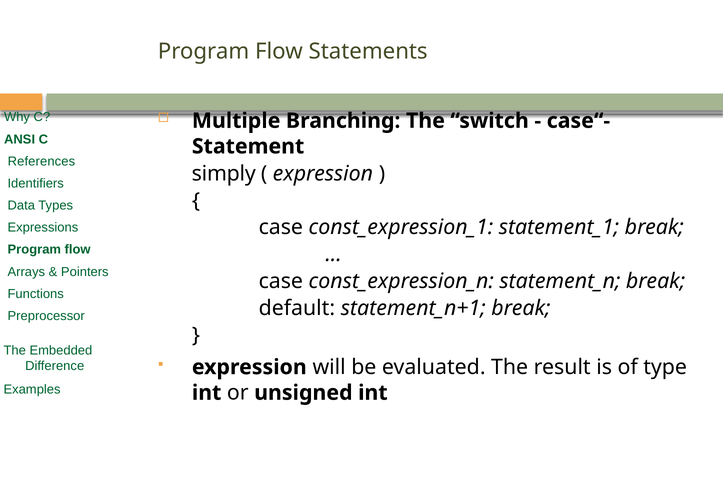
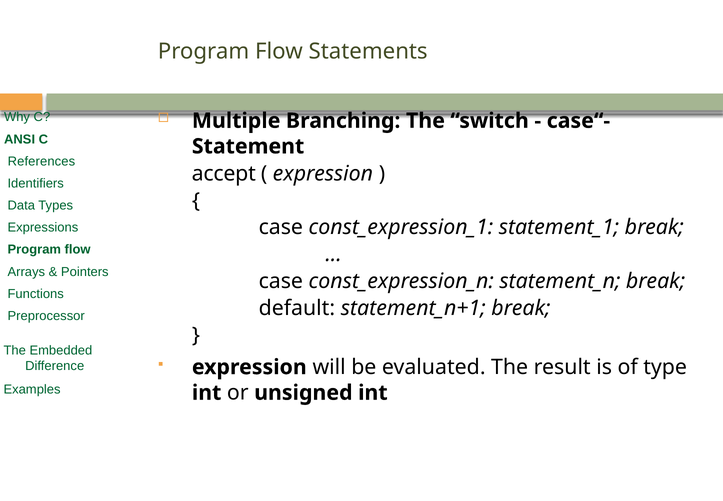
simply: simply -> accept
